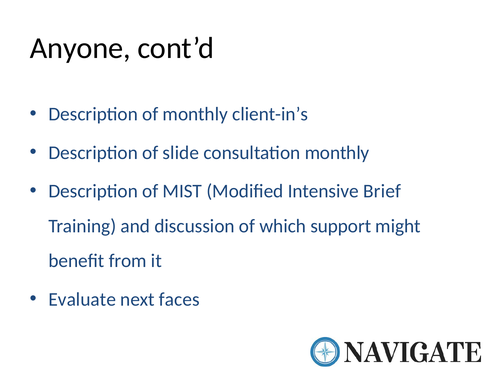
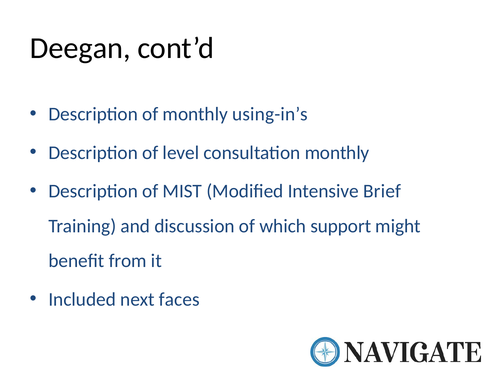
Anyone: Anyone -> Deegan
client-in’s: client-in’s -> using-in’s
slide: slide -> level
Evaluate: Evaluate -> Included
